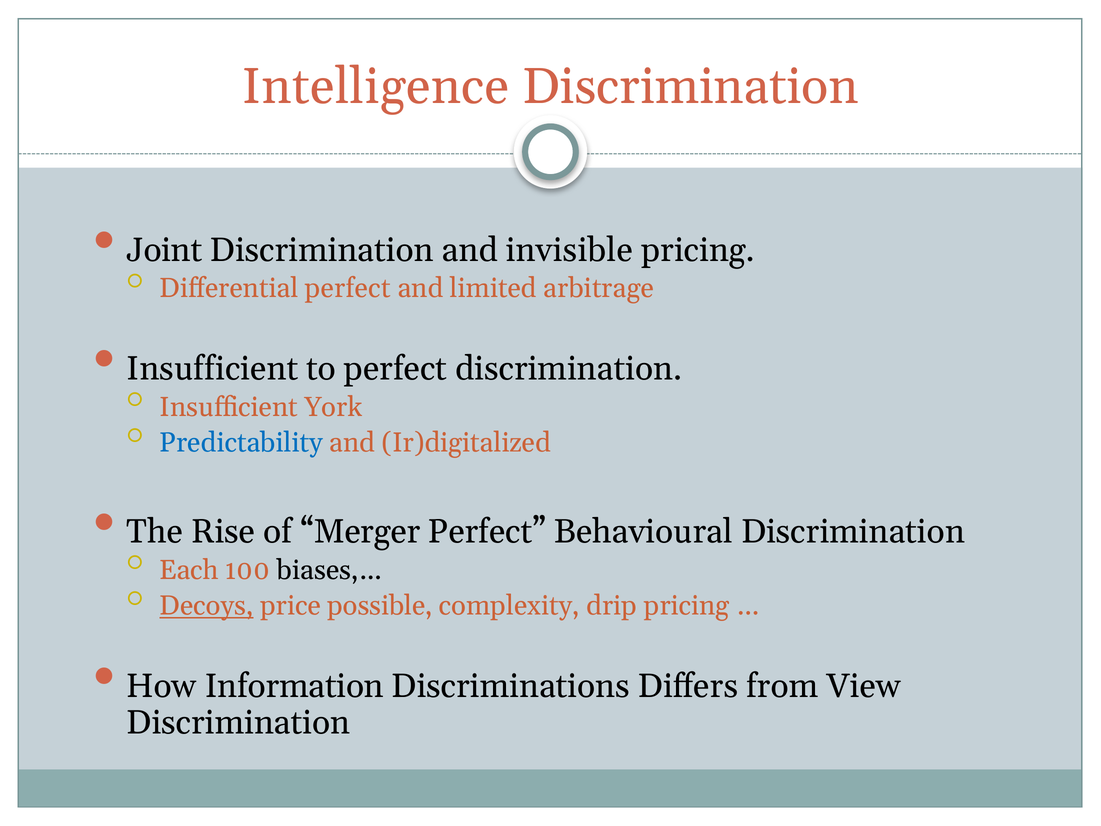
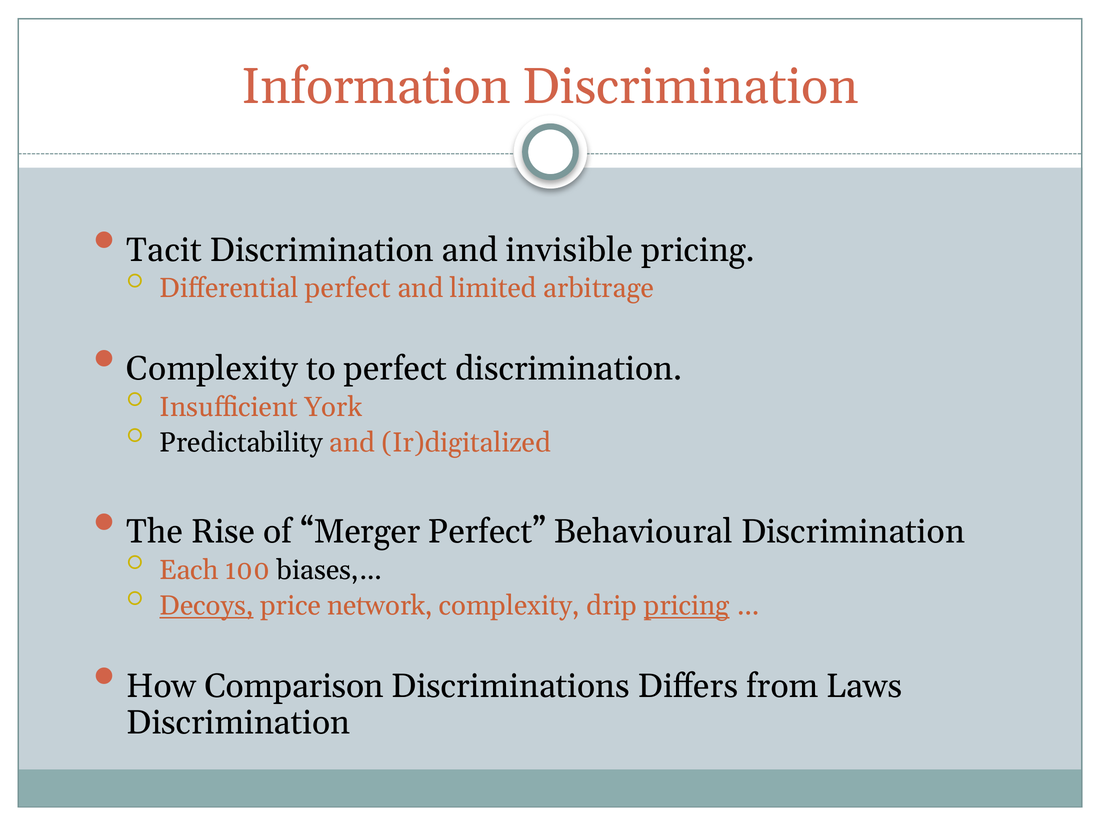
Intelligence: Intelligence -> Information
Joint: Joint -> Tacit
Insufficient at (212, 369): Insufficient -> Complexity
Predictability colour: blue -> black
possible: possible -> network
pricing at (687, 606) underline: none -> present
Information: Information -> Comparison
View: View -> Laws
